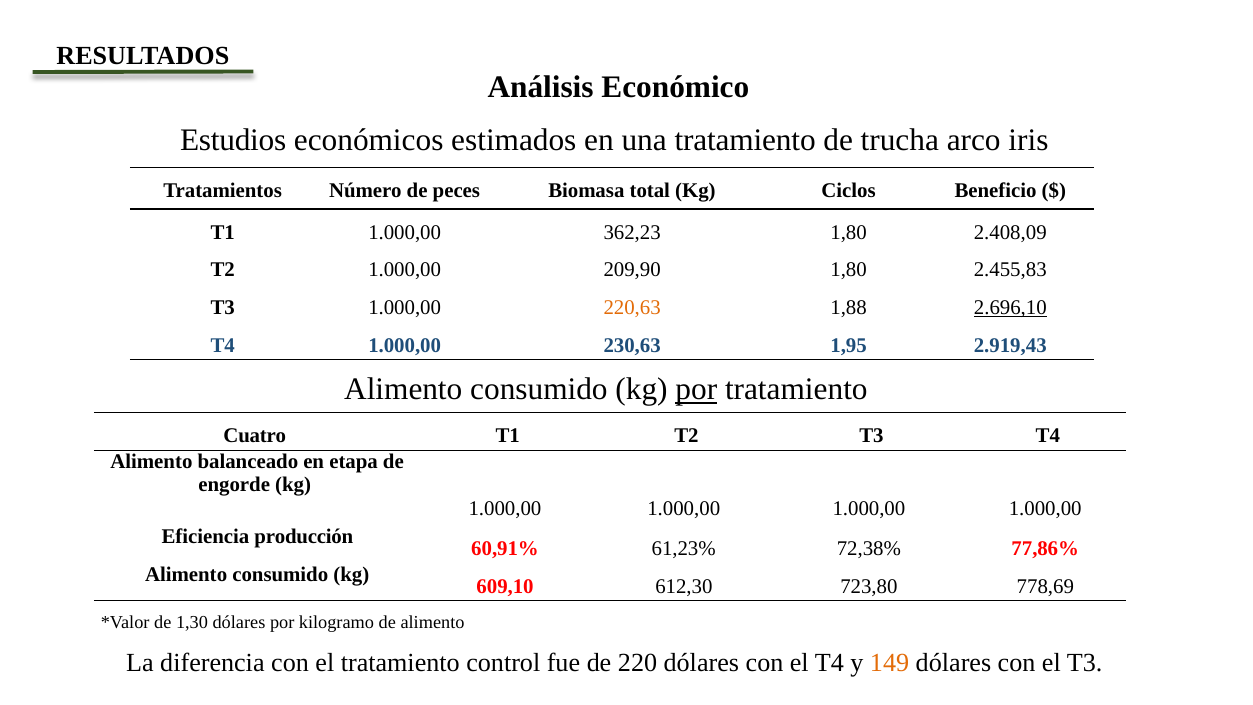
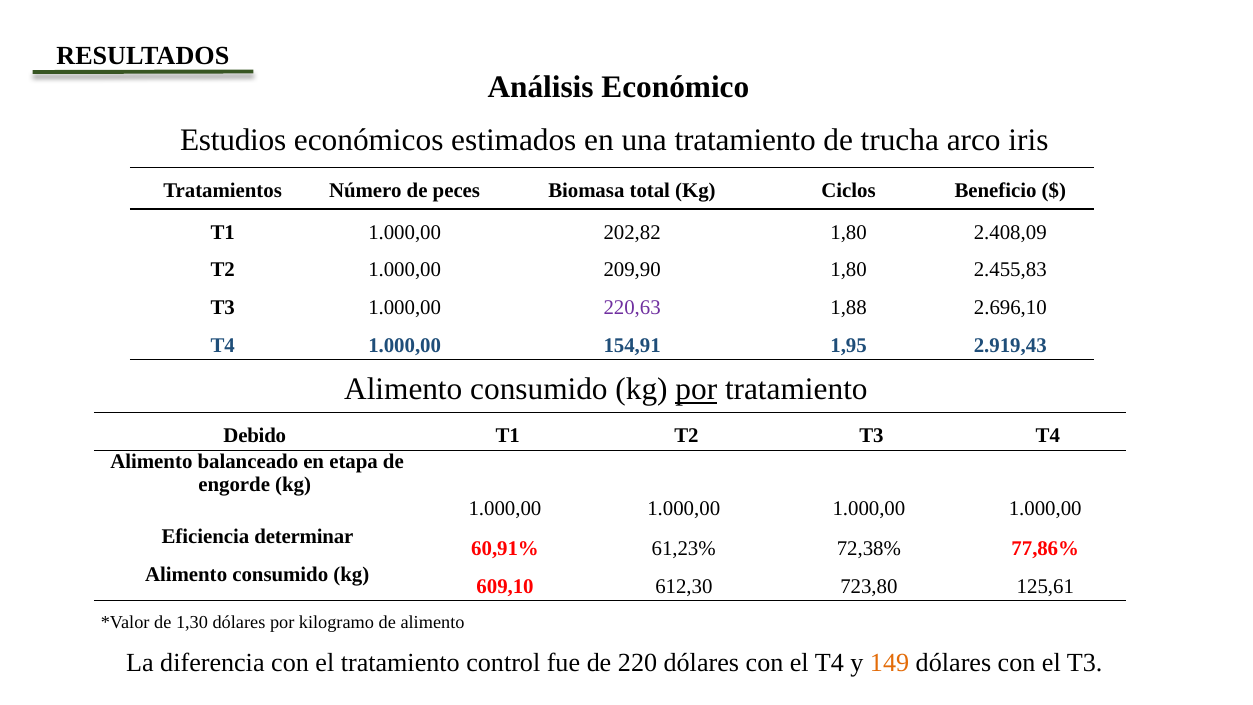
362,23: 362,23 -> 202,82
220,63 colour: orange -> purple
2.696,10 underline: present -> none
230,63: 230,63 -> 154,91
Cuatro: Cuatro -> Debido
producción: producción -> determinar
778,69: 778,69 -> 125,61
